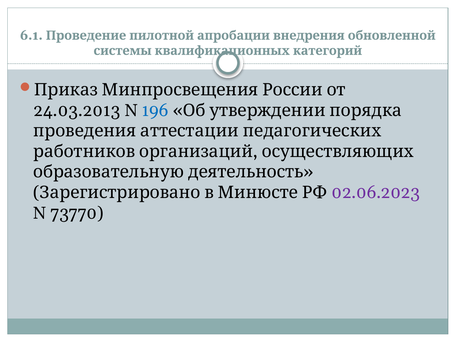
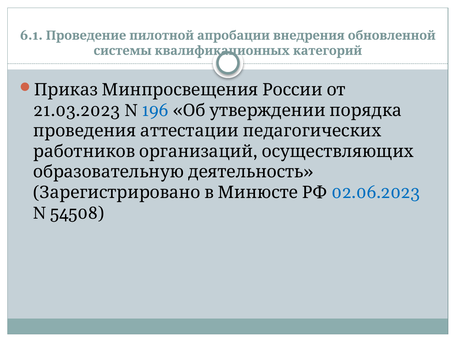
24.03.2013: 24.03.2013 -> 21.03.2023
02.06.2023 colour: purple -> blue
73770: 73770 -> 54508
